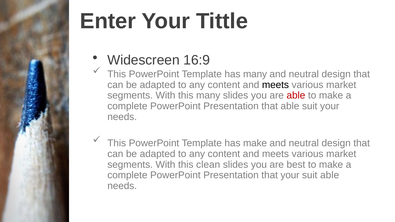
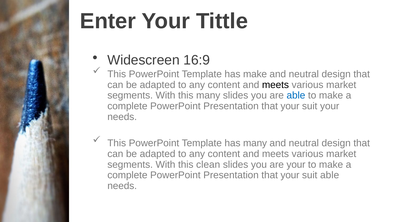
has many: many -> make
able at (296, 96) colour: red -> blue
able at (290, 106): able -> your
has make: make -> many
are best: best -> your
